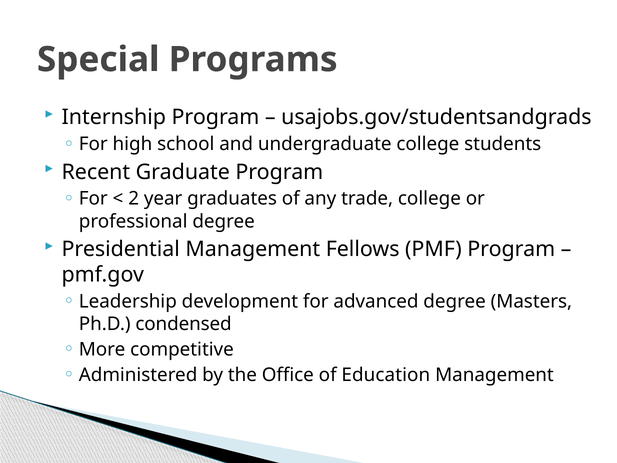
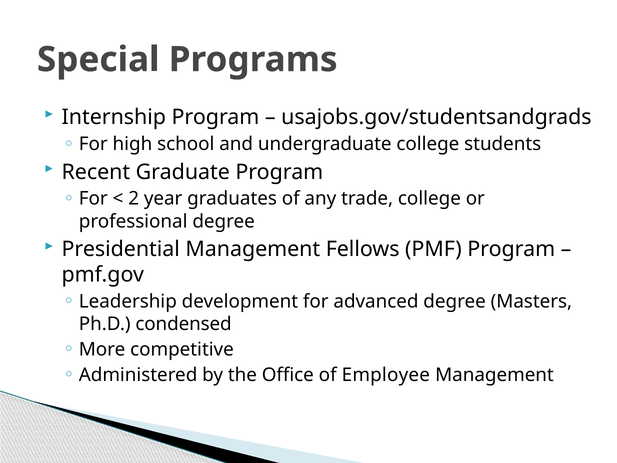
Education: Education -> Employee
